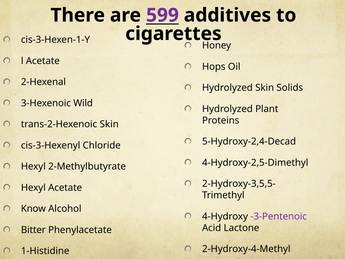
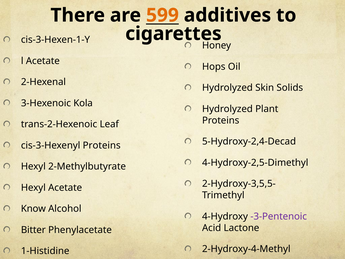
599 colour: purple -> orange
Wild: Wild -> Kola
trans-2-Hexenoic Skin: Skin -> Leaf
cis-3-Hexenyl Chloride: Chloride -> Proteins
